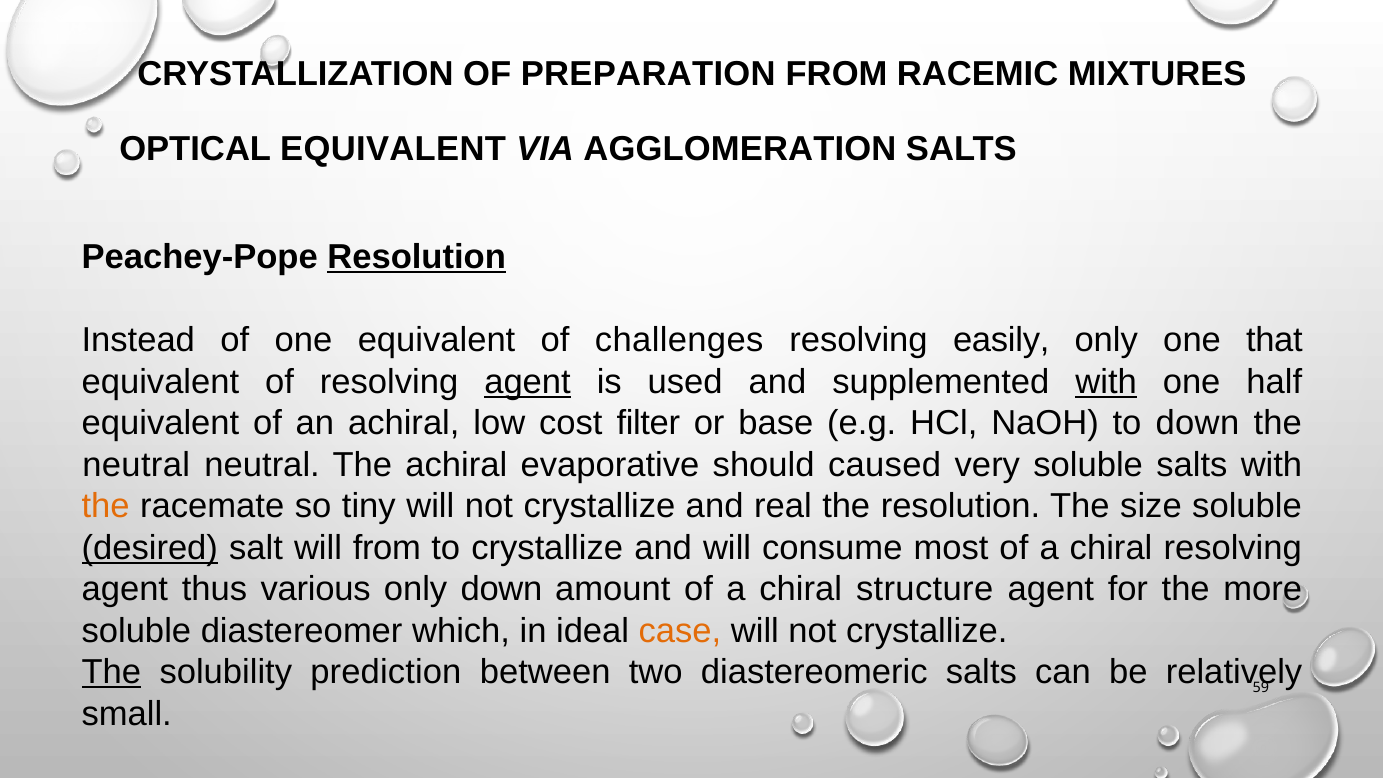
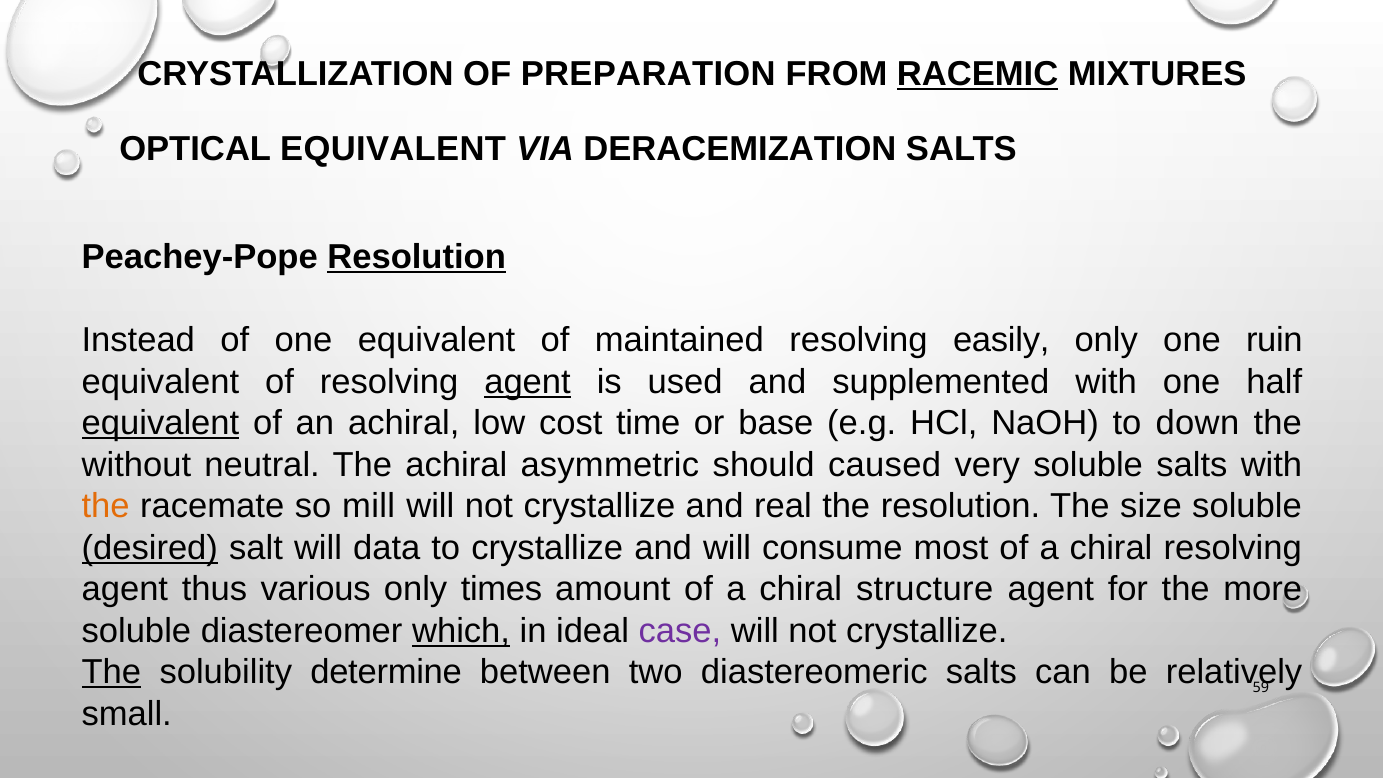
RACEMIC underline: none -> present
AGGLOMERATION: AGGLOMERATION -> DERACEMIZATION
challenges: challenges -> maintained
that: that -> ruin
with at (1106, 382) underline: present -> none
equivalent at (160, 423) underline: none -> present
filter: filter -> time
neutral at (136, 465): neutral -> without
evaporative: evaporative -> asymmetric
tiny: tiny -> mill
will from: from -> data
only down: down -> times
which underline: none -> present
case colour: orange -> purple
prediction: prediction -> determine
